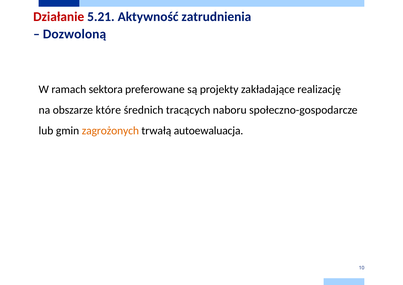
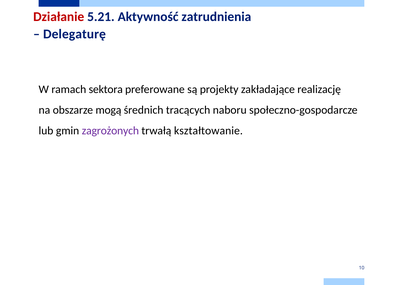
Dozwoloną: Dozwoloną -> Delegaturę
które: które -> mogą
zagrożonych colour: orange -> purple
autoewaluacja: autoewaluacja -> kształtowanie
